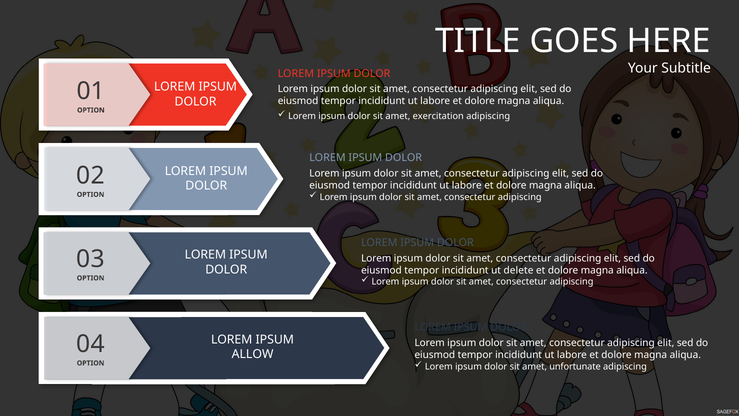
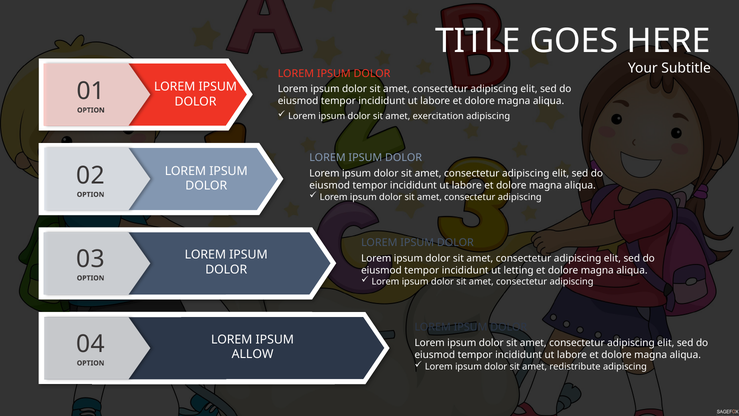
delete: delete -> letting
unfortunate: unfortunate -> redistribute
